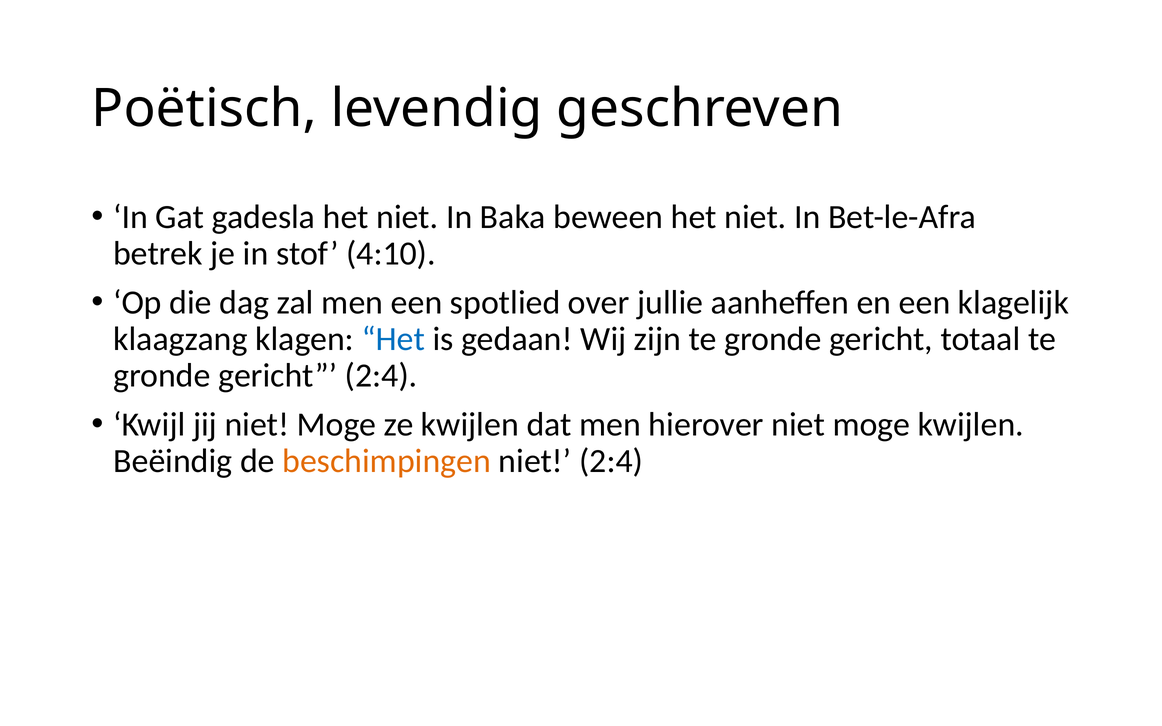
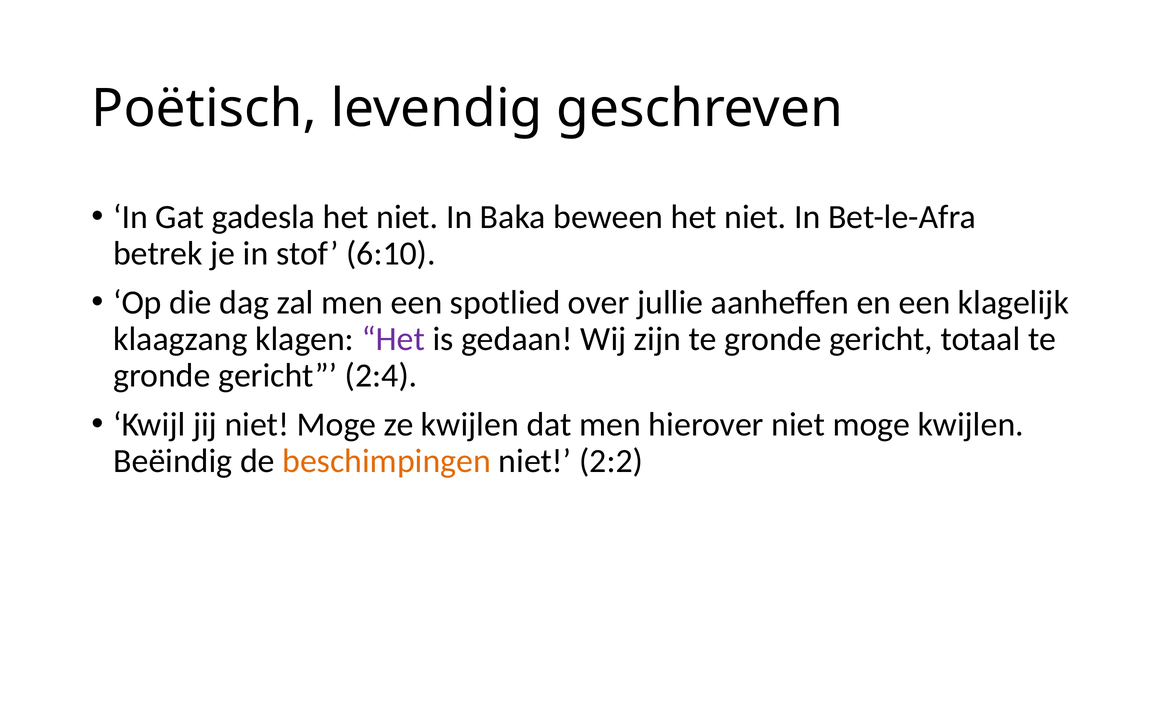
4:10: 4:10 -> 6:10
Het at (393, 339) colour: blue -> purple
niet 2:4: 2:4 -> 2:2
